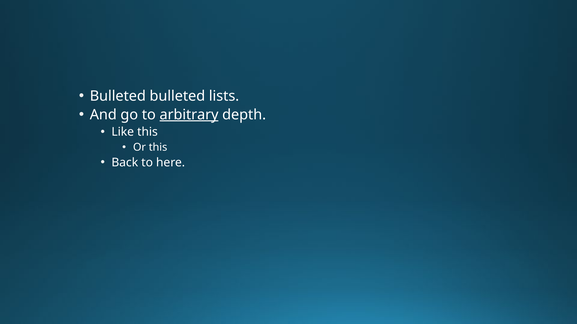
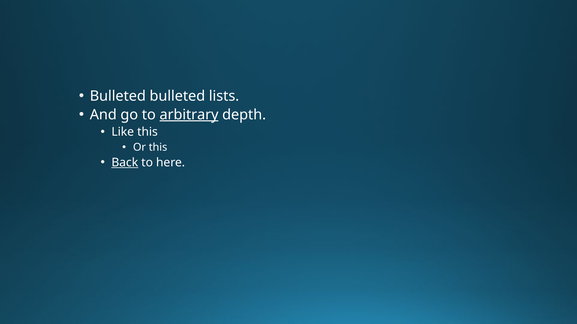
Back underline: none -> present
